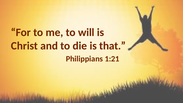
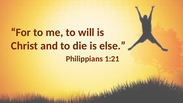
that: that -> else
